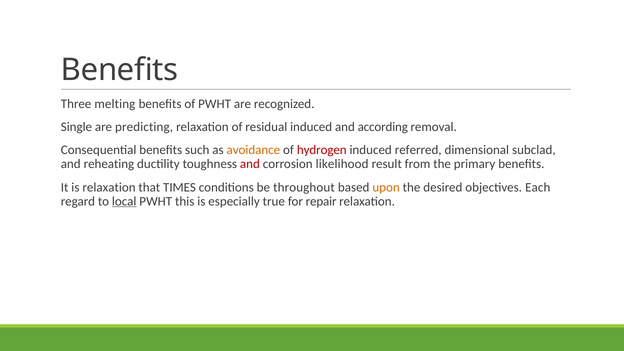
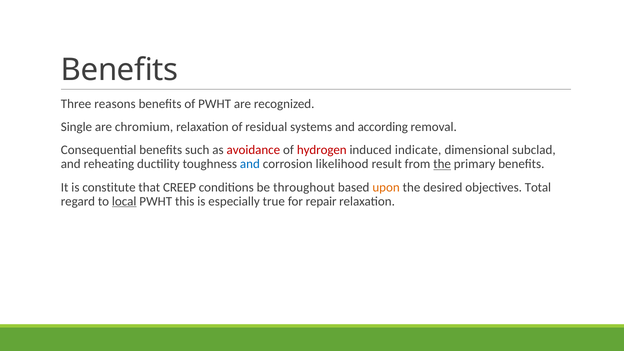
melting: melting -> reasons
predicting: predicting -> chromium
residual induced: induced -> systems
avoidance colour: orange -> red
referred: referred -> indicate
and at (250, 164) colour: red -> blue
the at (442, 164) underline: none -> present
is relaxation: relaxation -> constitute
TIMES: TIMES -> CREEP
Each: Each -> Total
